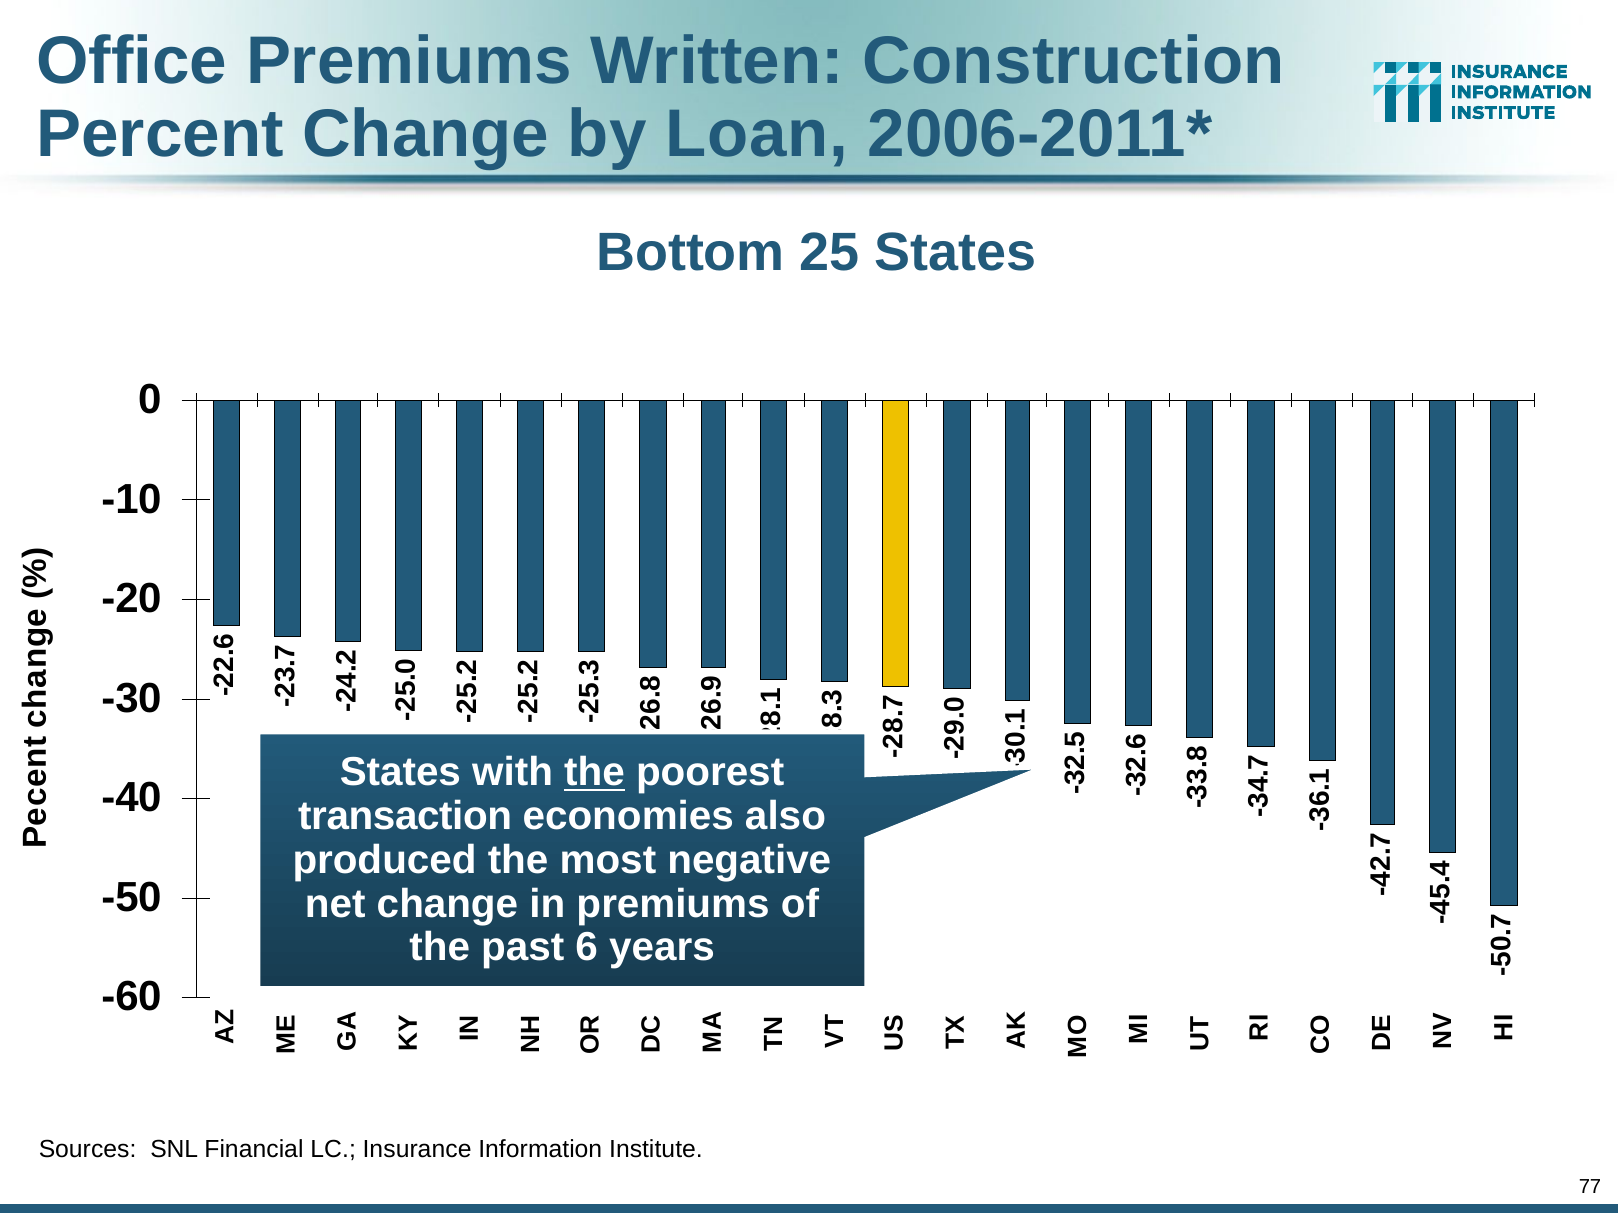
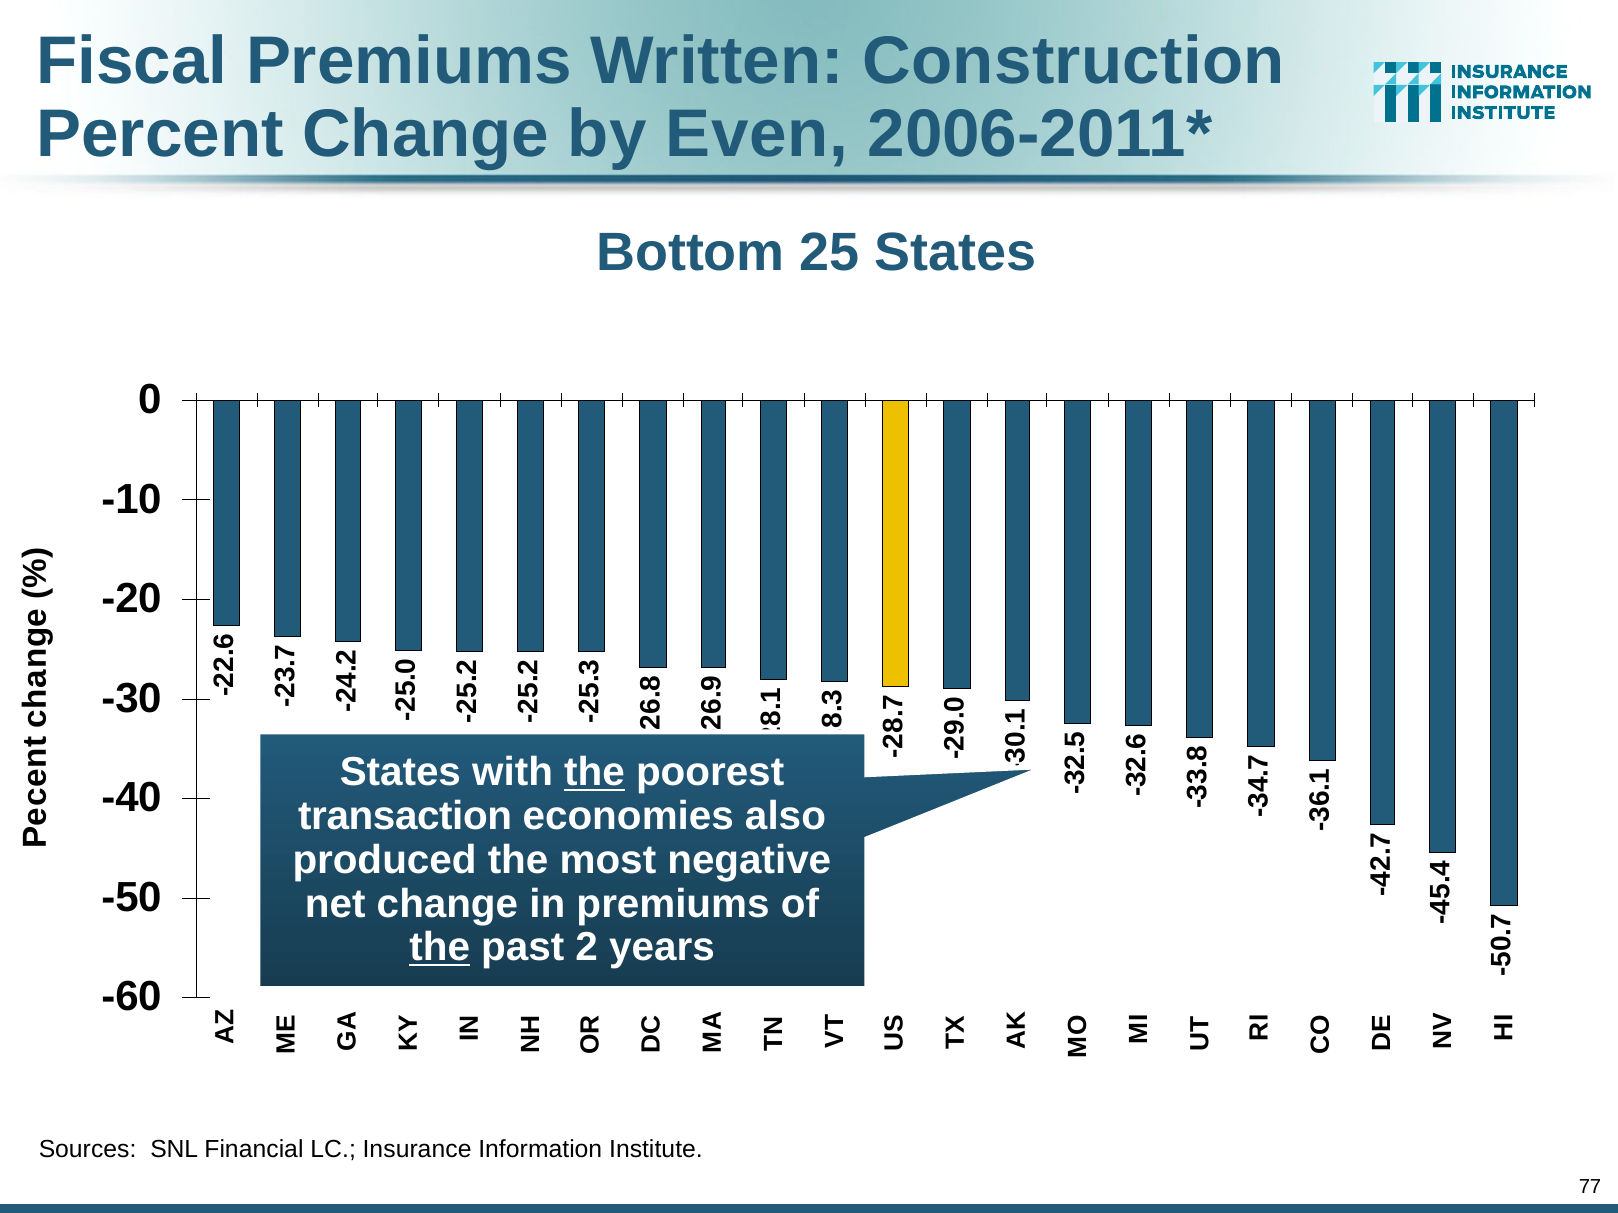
Office: Office -> Fiscal
Loan: Loan -> Even
the at (440, 948) underline: none -> present
past 6: 6 -> 2
